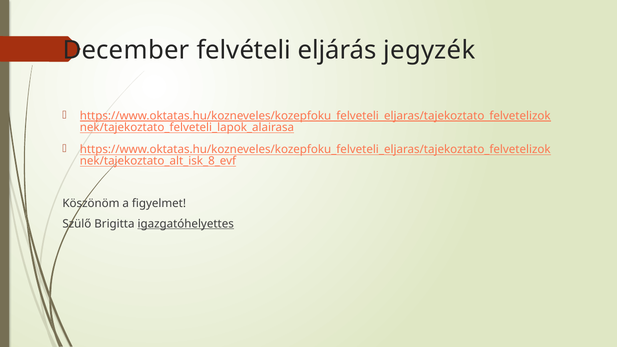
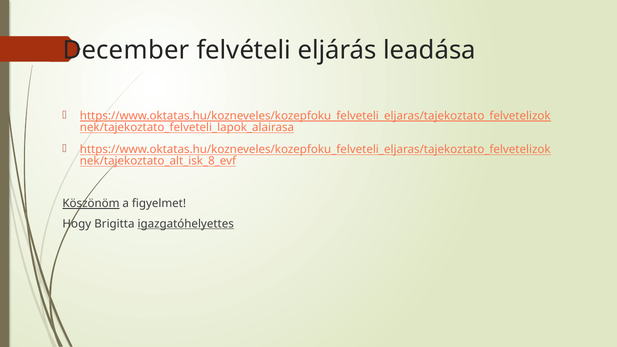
jegyzék: jegyzék -> leadása
Köszönöm underline: none -> present
Szülő: Szülő -> Hogy
